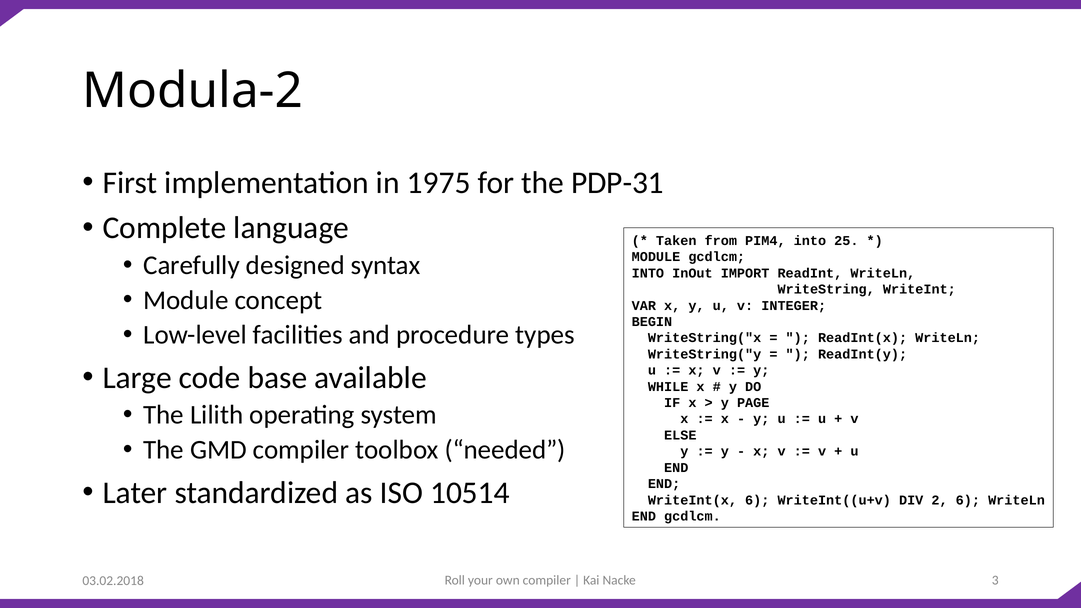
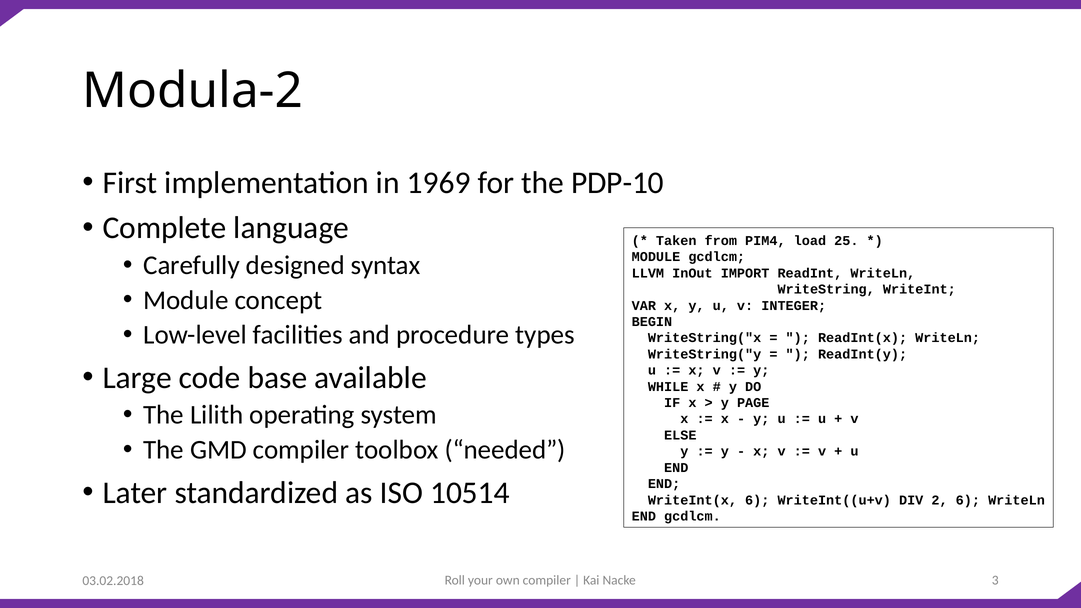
1975: 1975 -> 1969
PDP-31: PDP-31 -> PDP-10
PIM4 into: into -> load
INTO at (648, 273): INTO -> LLVM
